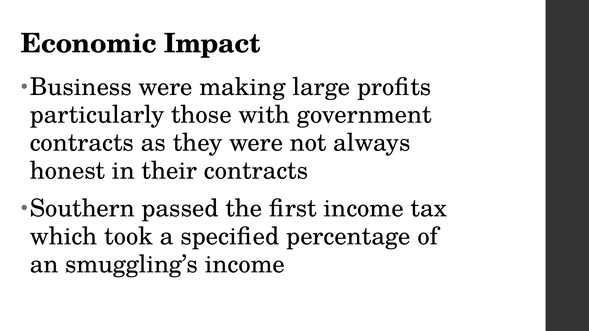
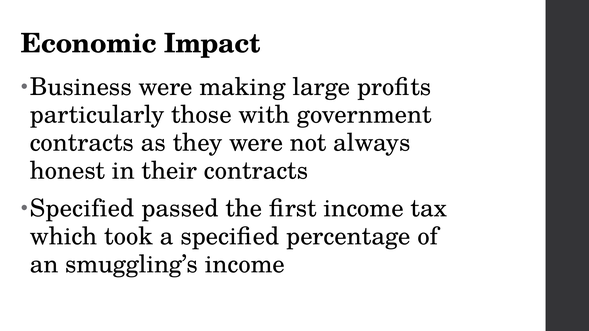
Southern at (82, 209): Southern -> Specified
